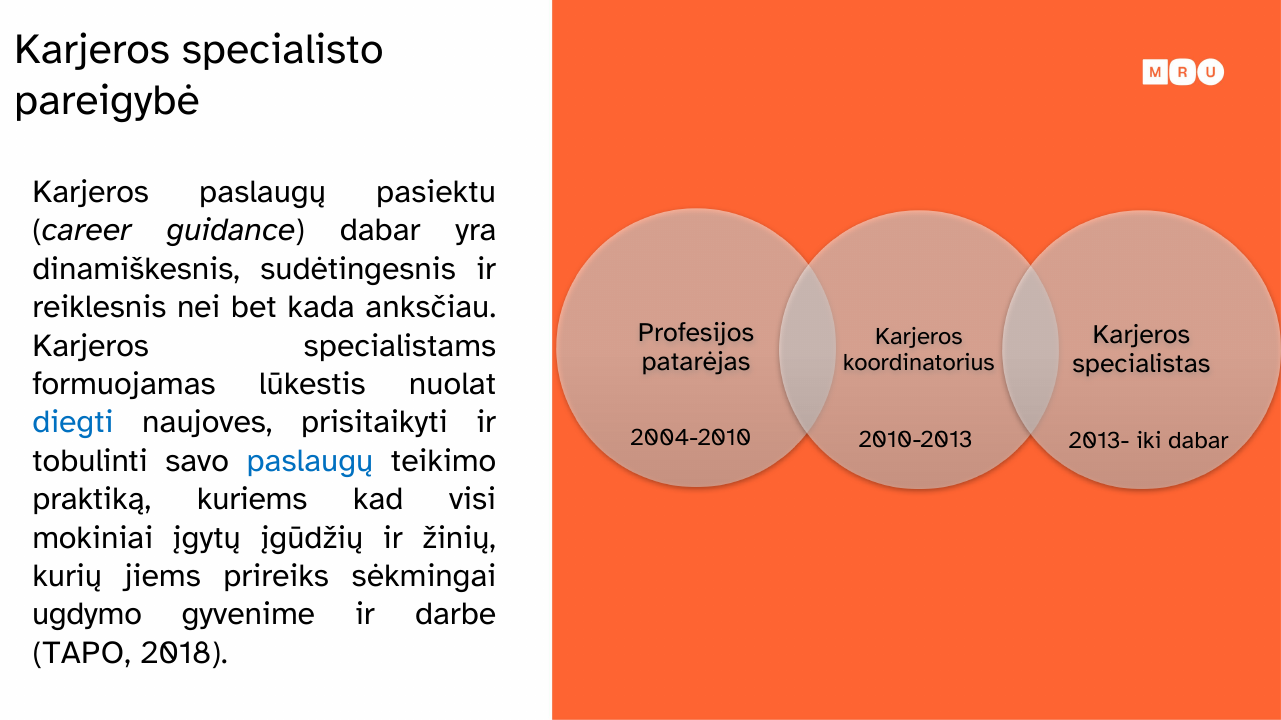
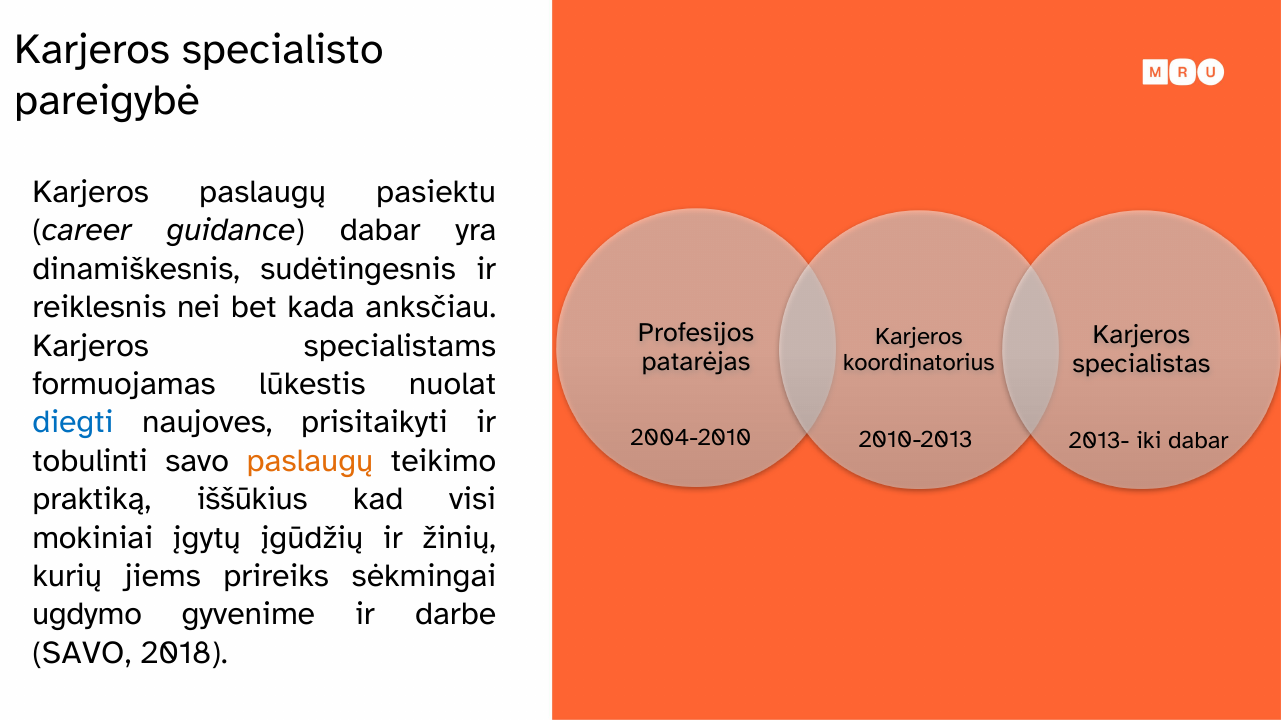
paslaugų at (310, 461) colour: blue -> orange
kuriems: kuriems -> iššūkius
TAPO at (82, 653): TAPO -> SAVO
